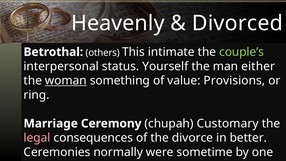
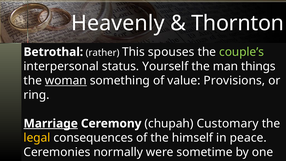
Divorced: Divorced -> Thornton
others: others -> rather
intimate: intimate -> spouses
either: either -> things
Marriage at (51, 123) underline: none -> present
legal colour: pink -> yellow
divorce: divorce -> himself
better: better -> peace
